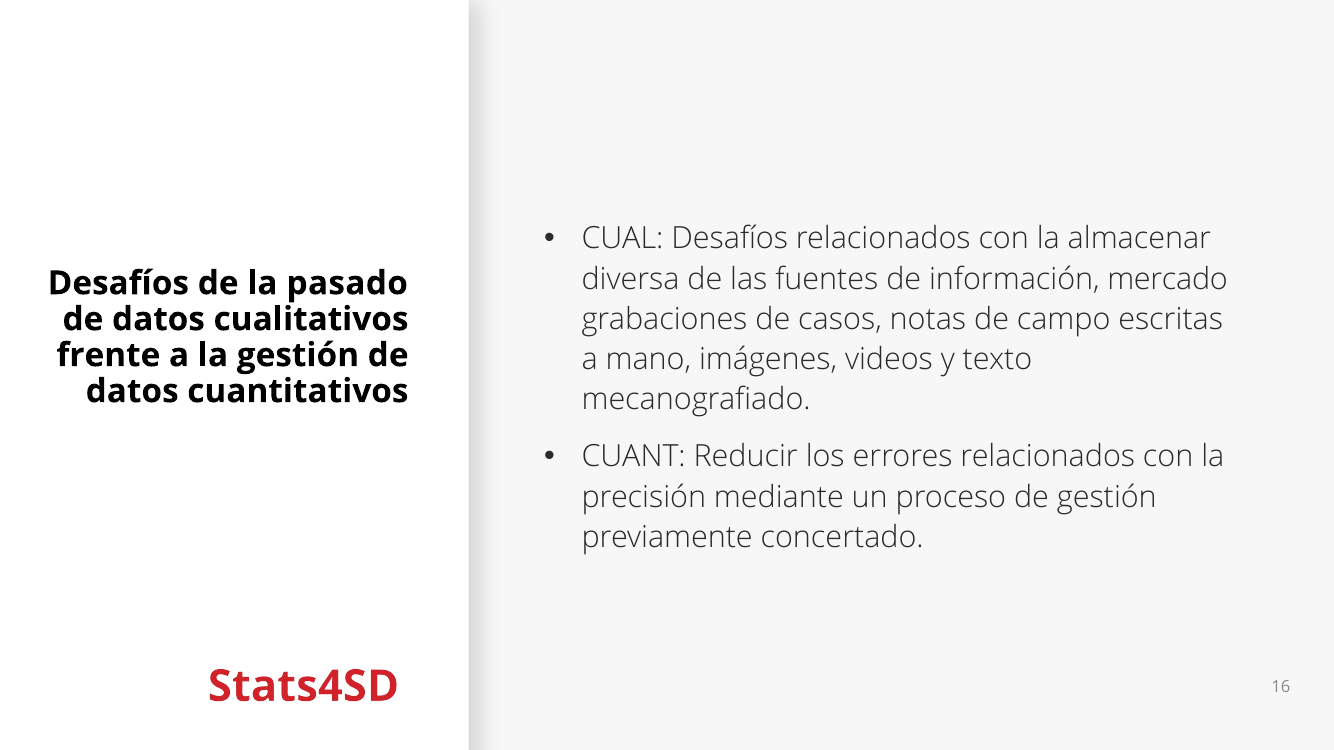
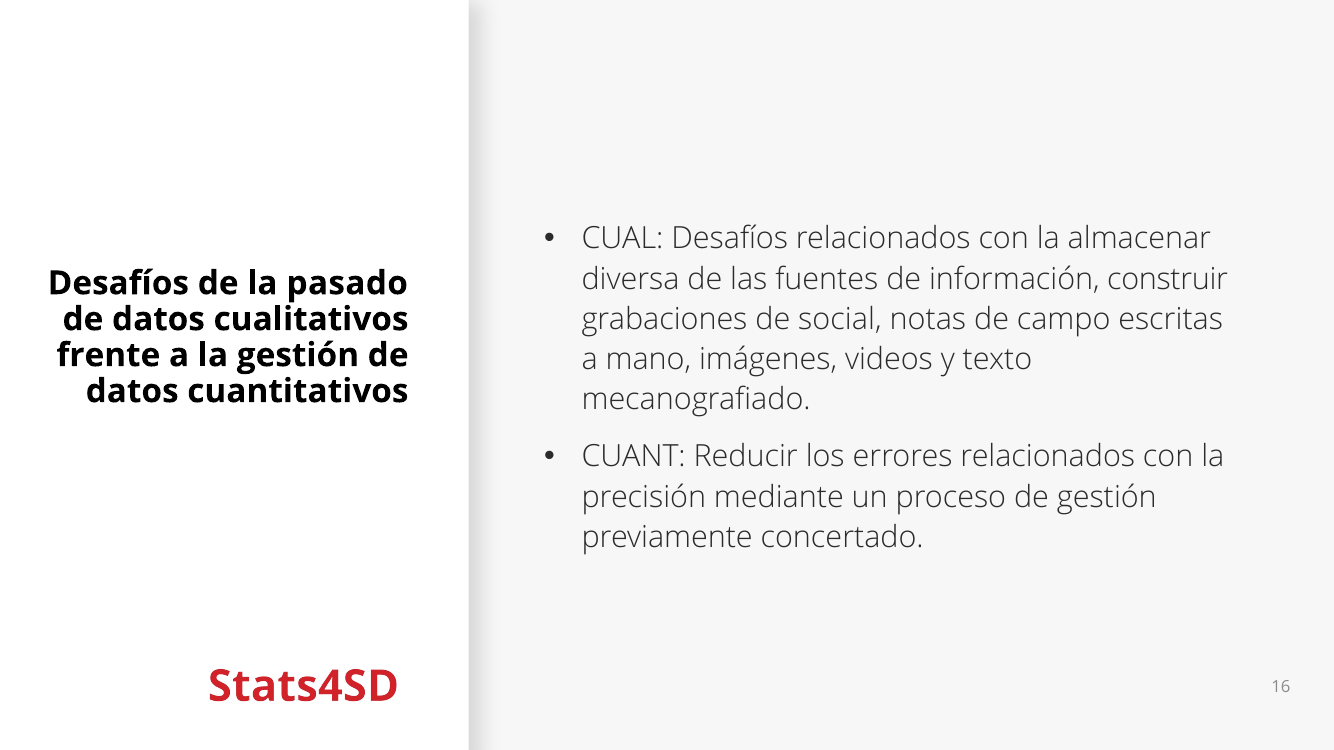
mercado: mercado -> construir
casos: casos -> social
